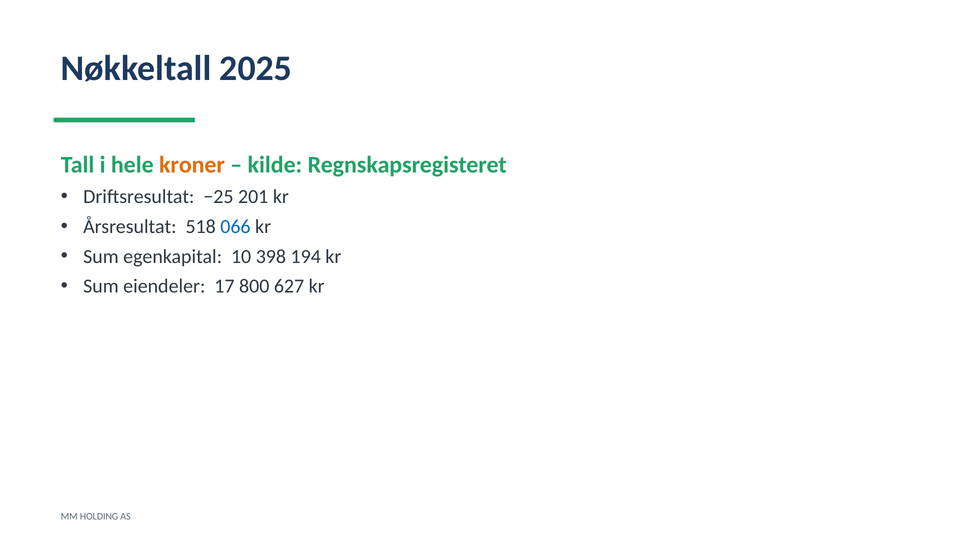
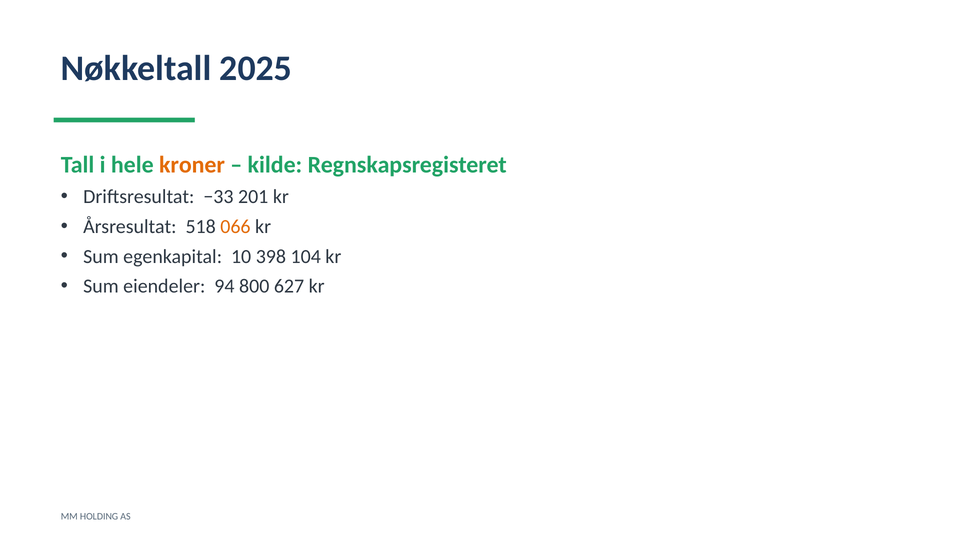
−25: −25 -> −33
066 colour: blue -> orange
194: 194 -> 104
17: 17 -> 94
